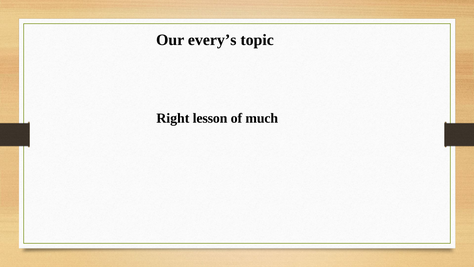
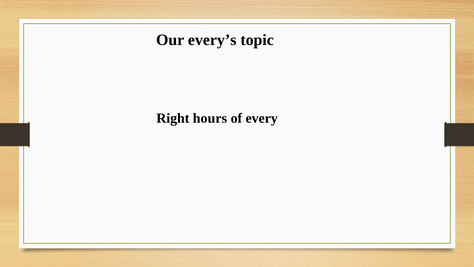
lesson: lesson -> hours
much: much -> every
